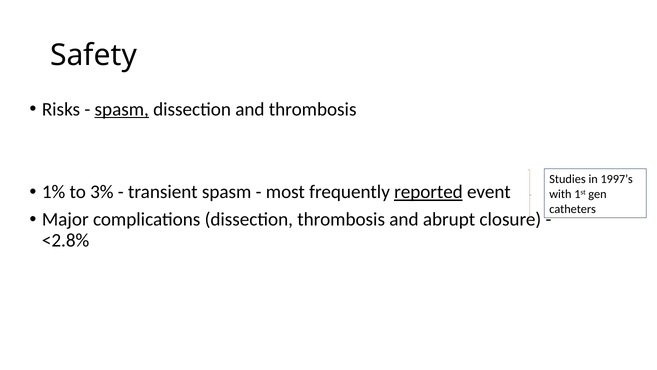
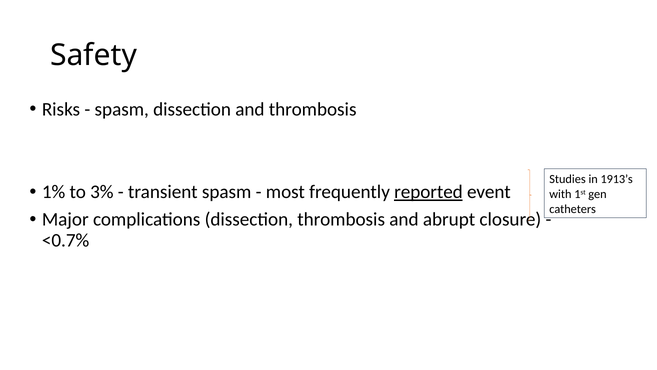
spasm at (122, 109) underline: present -> none
1997’s: 1997’s -> 1913’s
<2.8%: <2.8% -> <0.7%
